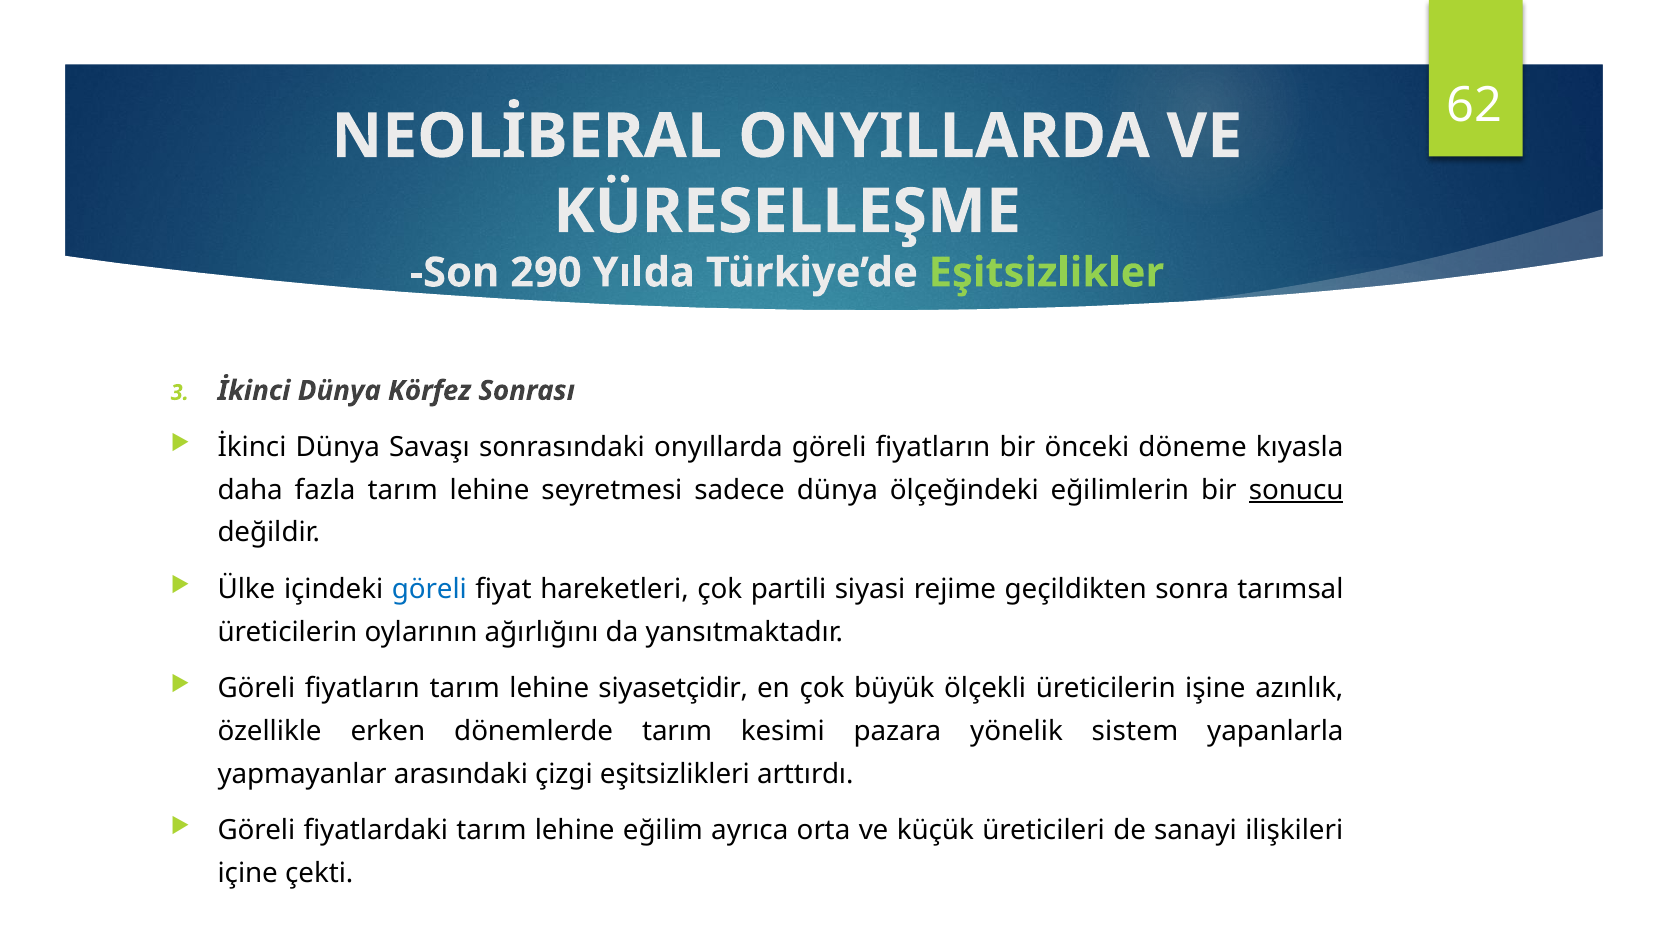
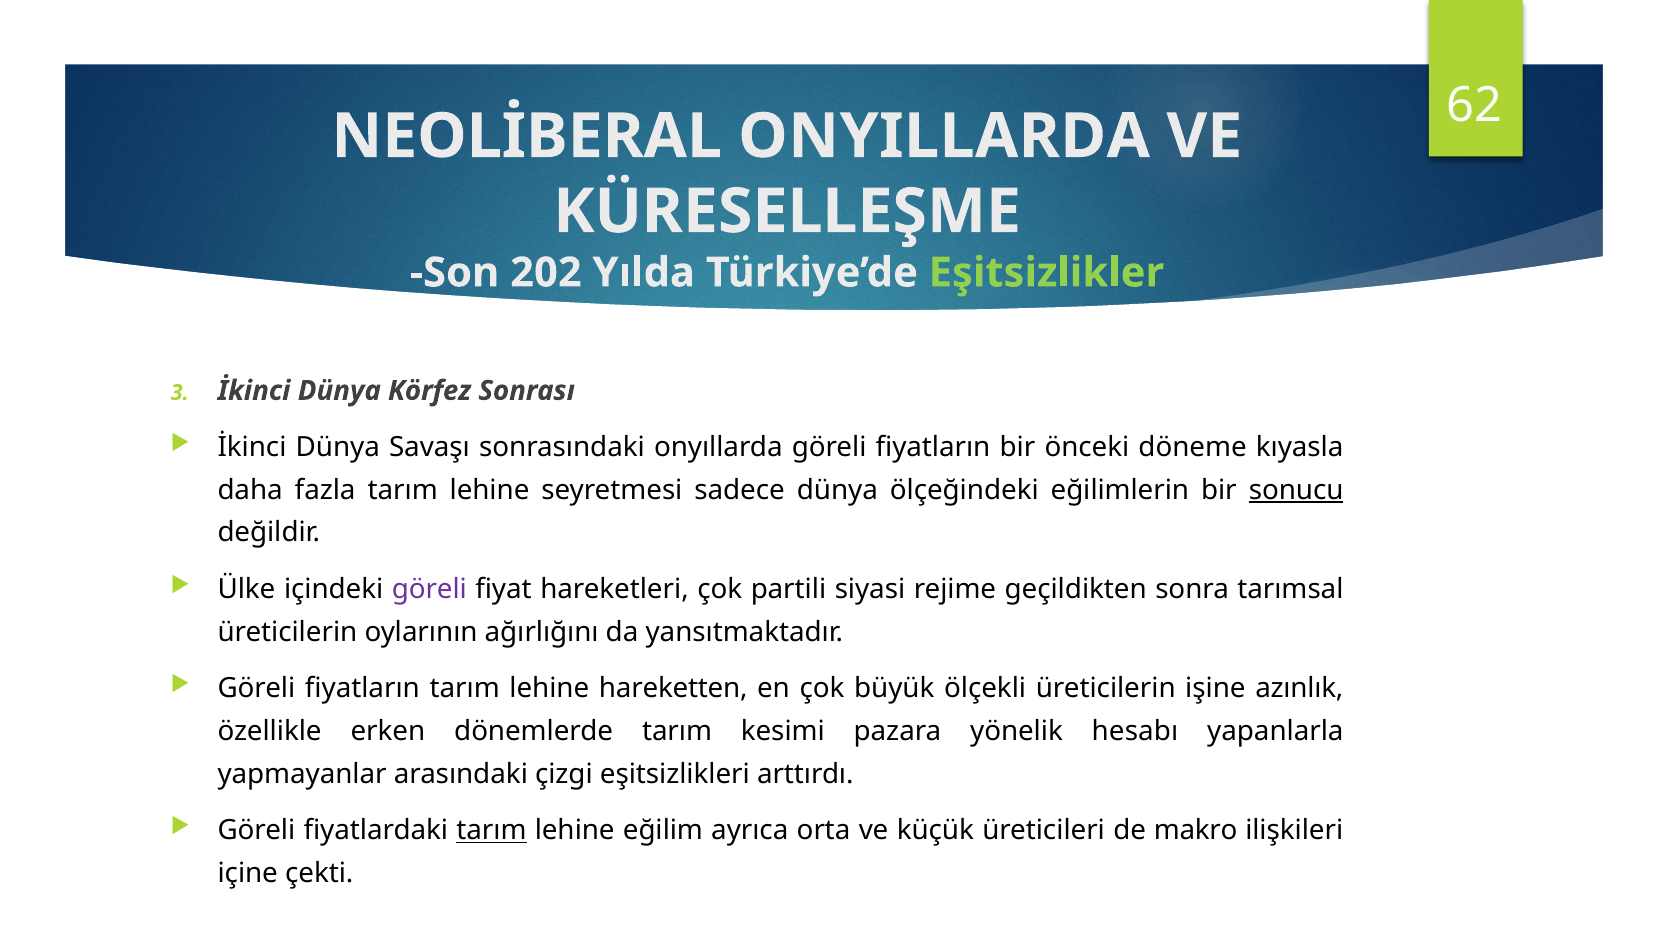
290: 290 -> 202
göreli at (429, 589) colour: blue -> purple
siyasetçidir: siyasetçidir -> hareketten
sistem: sistem -> hesabı
tarım at (491, 830) underline: none -> present
sanayi: sanayi -> makro
